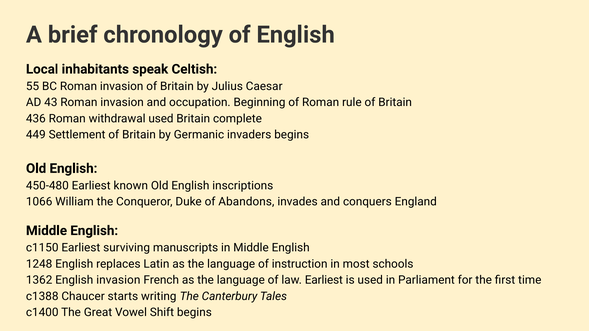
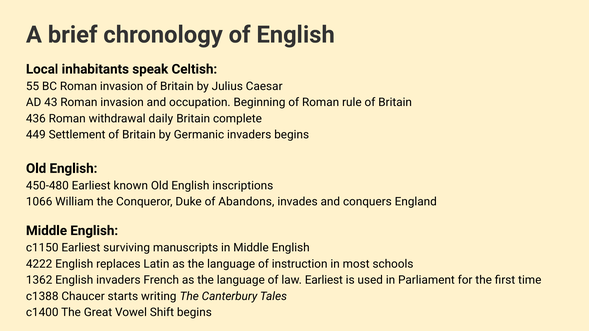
withdrawal used: used -> daily
1248: 1248 -> 4222
English invasion: invasion -> invaders
